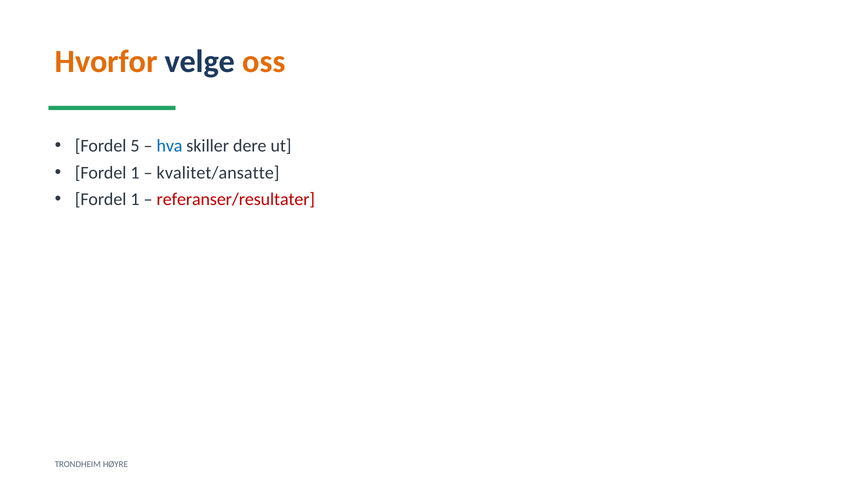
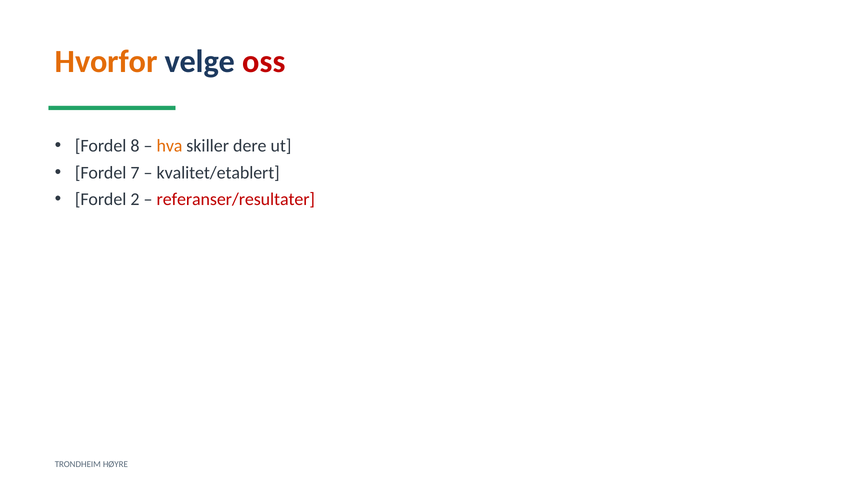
oss colour: orange -> red
5: 5 -> 8
hva colour: blue -> orange
1 at (135, 173): 1 -> 7
kvalitet/ansatte: kvalitet/ansatte -> kvalitet/etablert
1 at (135, 200): 1 -> 2
